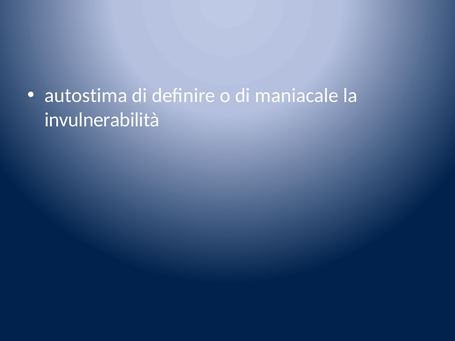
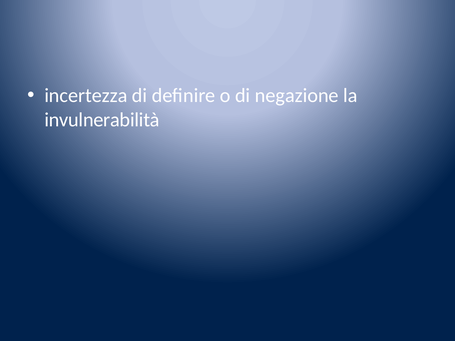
autostima: autostima -> incertezza
maniacale: maniacale -> negazione
